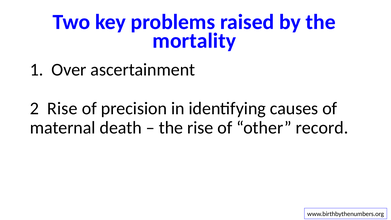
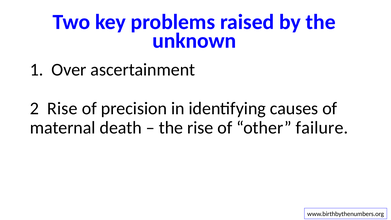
mortality: mortality -> unknown
record: record -> failure
